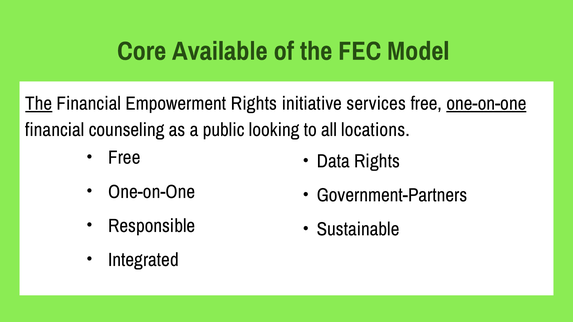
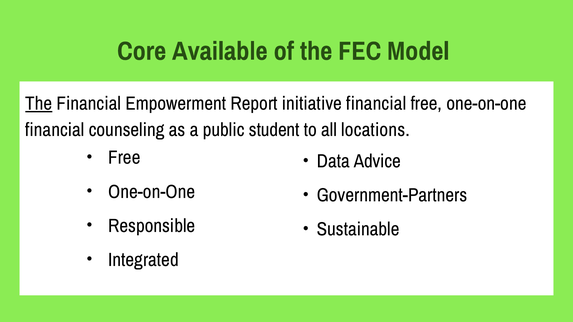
Empowerment Rights: Rights -> Report
initiative services: services -> financial
one-on-one at (486, 104) underline: present -> none
looking: looking -> student
Data Rights: Rights -> Advice
